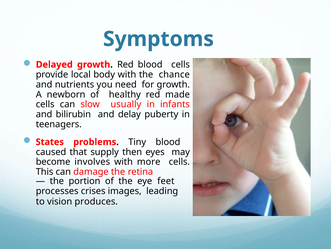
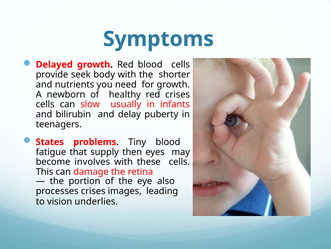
local: local -> seek
chance: chance -> shorter
red made: made -> crises
caused: caused -> fatigue
more: more -> these
feet: feet -> also
produces: produces -> underlies
